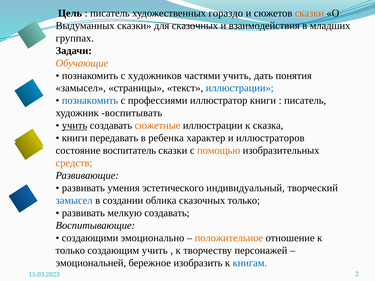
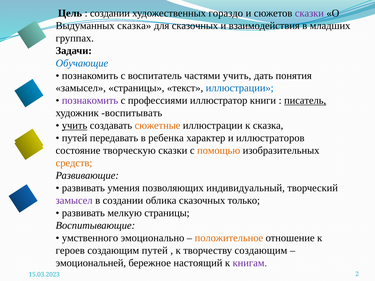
писатель at (110, 13): писатель -> создании
сказки at (309, 13) colour: orange -> purple
сказки at (134, 26): сказки -> сказка
Обучающие colour: orange -> blue
художников: художников -> воспитатель
познакомить at (90, 101) colour: blue -> purple
писатель at (305, 101) underline: none -> present
книги at (75, 138): книги -> путей
воспитатель: воспитатель -> творческую
эстетического: эстетического -> позволяющих
замысел at (74, 201) colour: blue -> purple
мелкую создавать: создавать -> страницы
создающими: создающими -> умственного
только at (70, 251): только -> героев
создающим учить: учить -> путей
творчеству персонажей: персонажей -> создающим
изобразить: изобразить -> настоящий
книгам colour: blue -> purple
